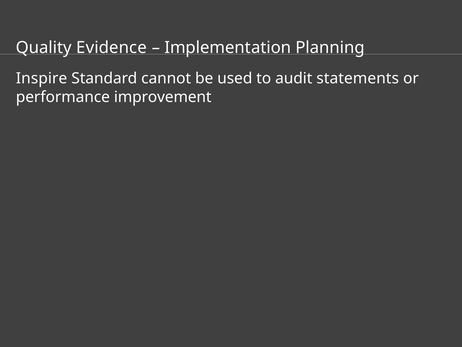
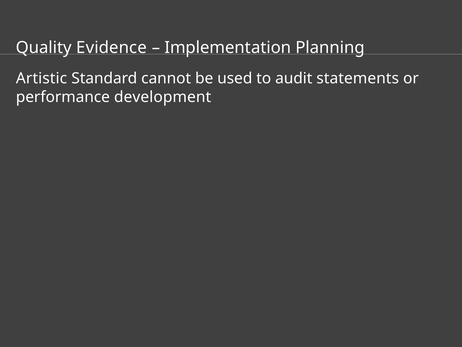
Inspire: Inspire -> Artistic
improvement: improvement -> development
